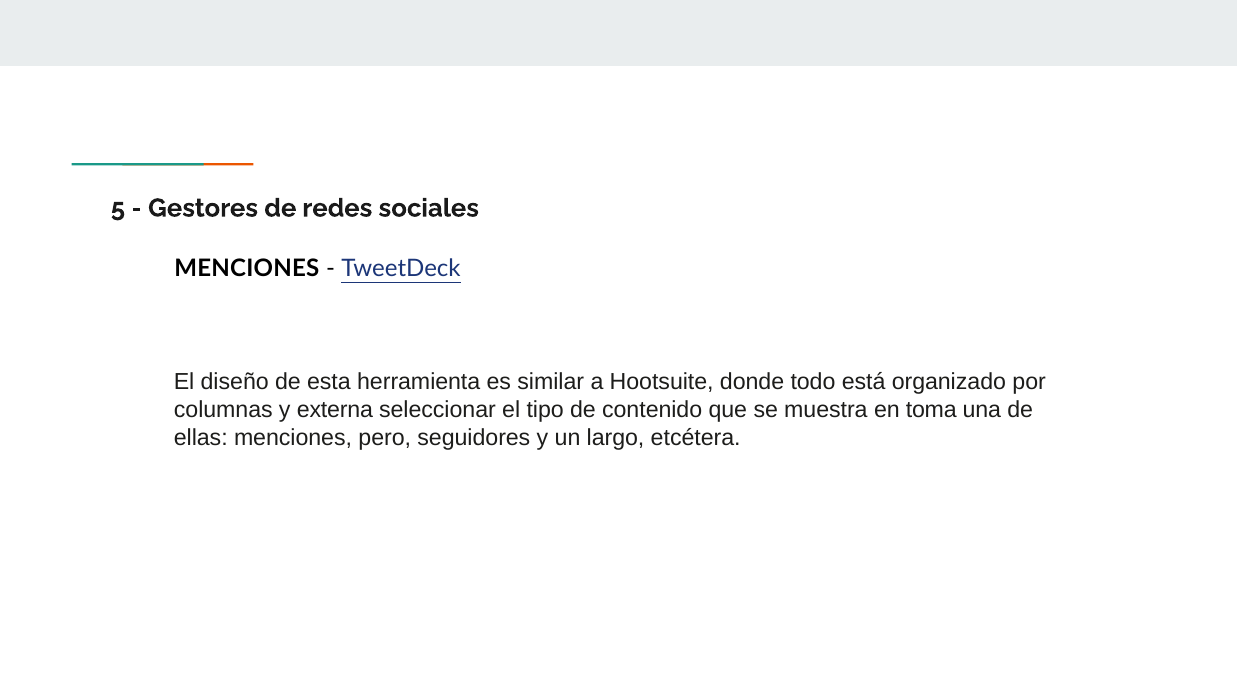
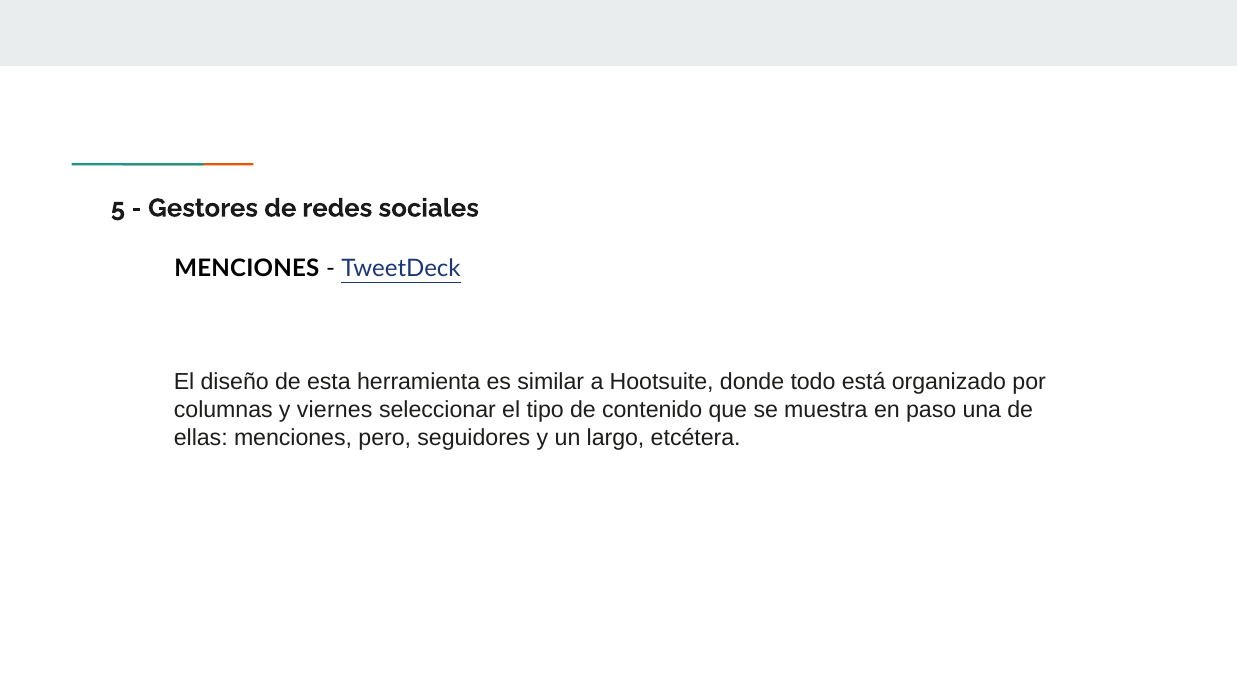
externa: externa -> viernes
toma: toma -> paso
